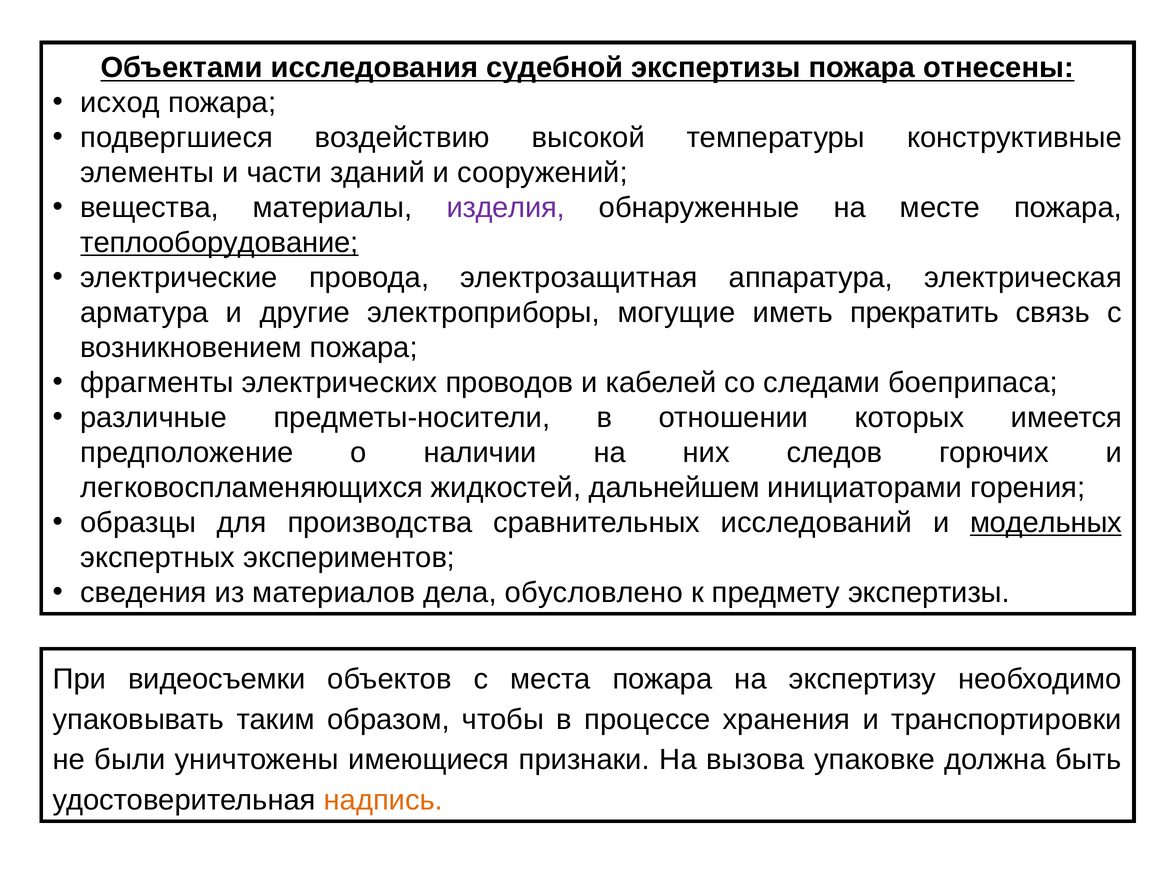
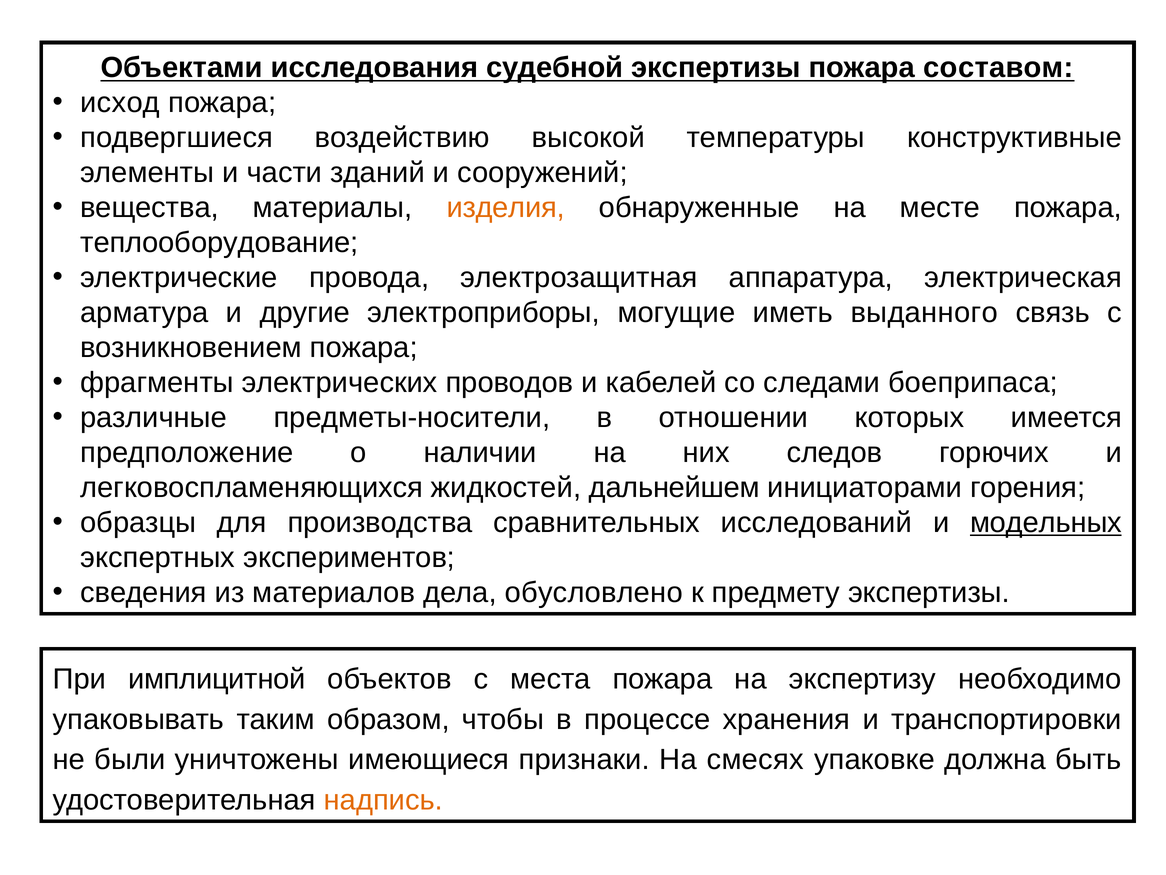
отнесены: отнесены -> составом
изделия colour: purple -> orange
теплооборудование underline: present -> none
прекратить: прекратить -> выданного
видеосъемки: видеосъемки -> имплицитной
вызова: вызова -> смесях
